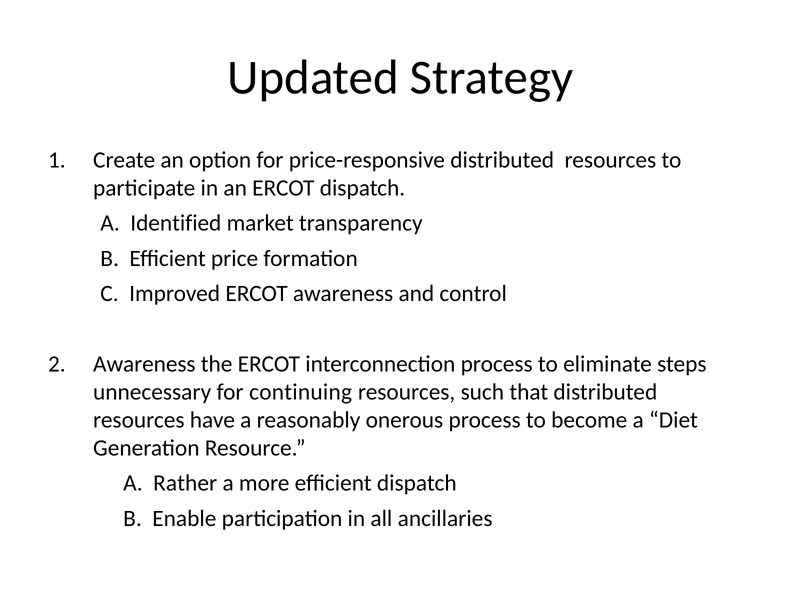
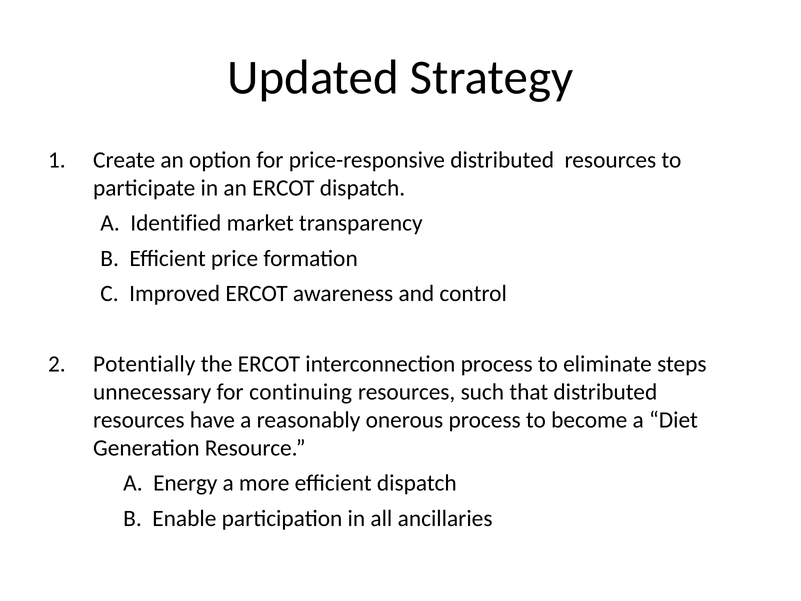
Awareness at (144, 364): Awareness -> Potentially
Rather: Rather -> Energy
